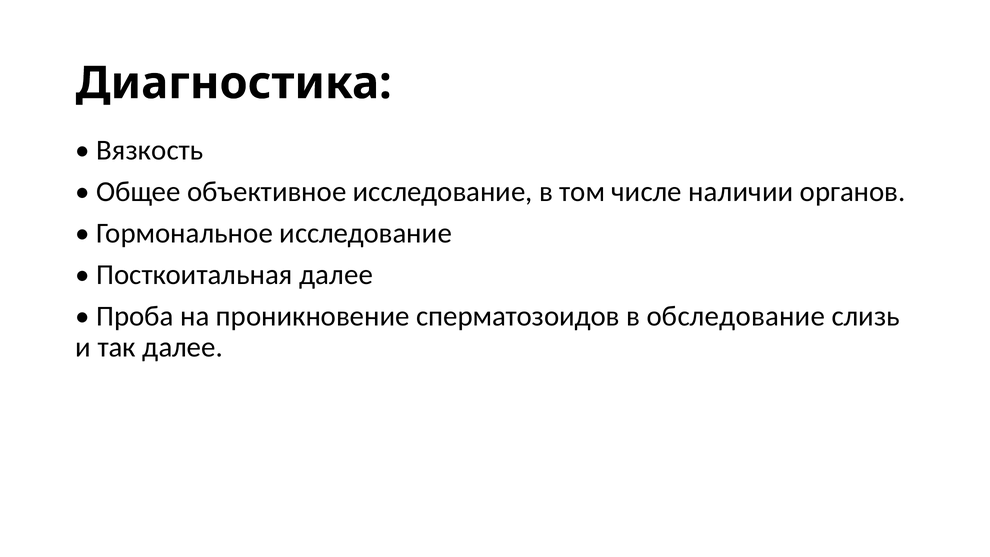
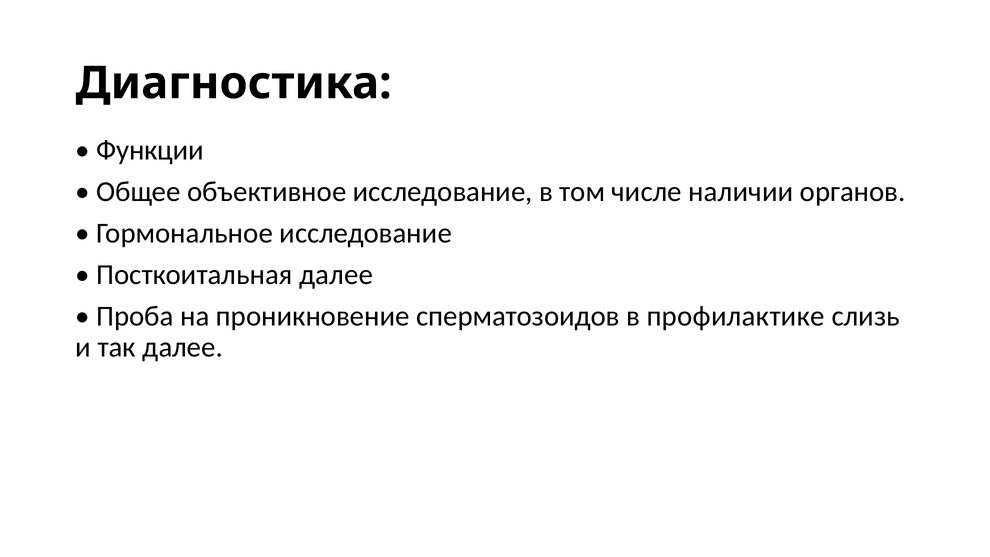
Вязкость: Вязкость -> Функции
обследование: обследование -> профилактике
